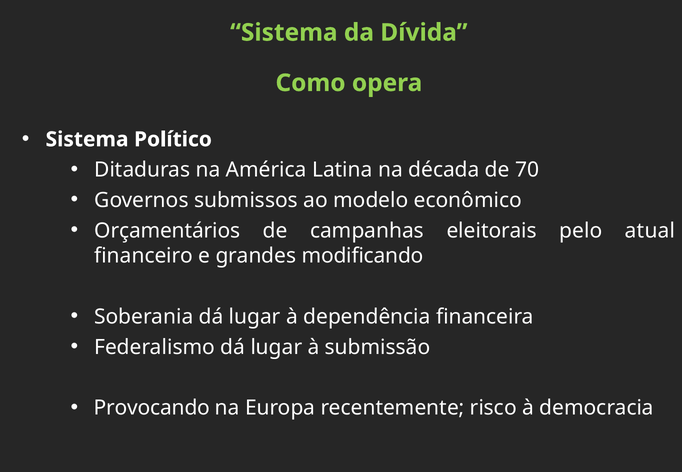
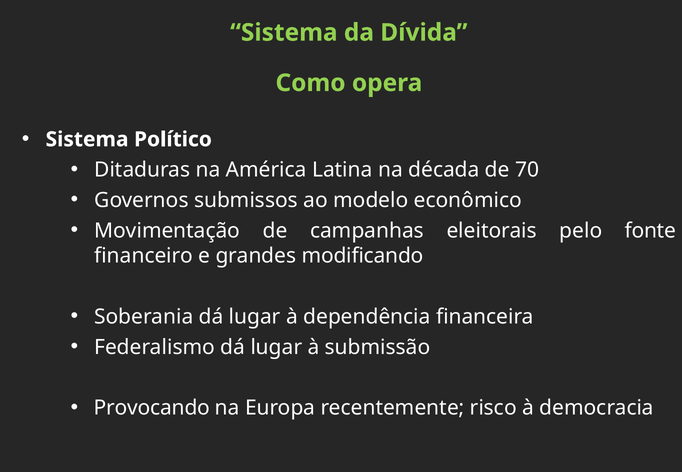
Orçamentários: Orçamentários -> Movimentação
atual: atual -> fonte
